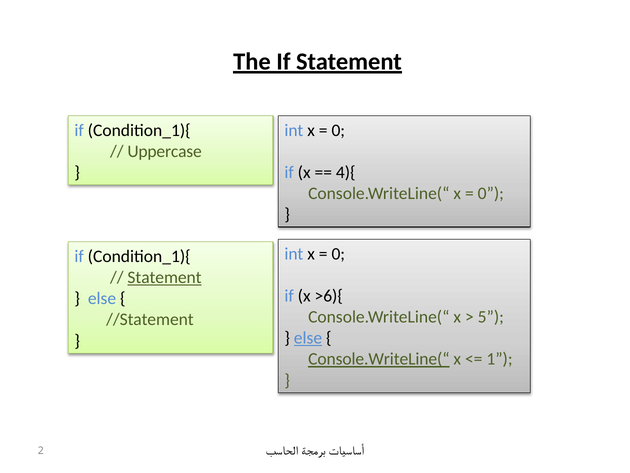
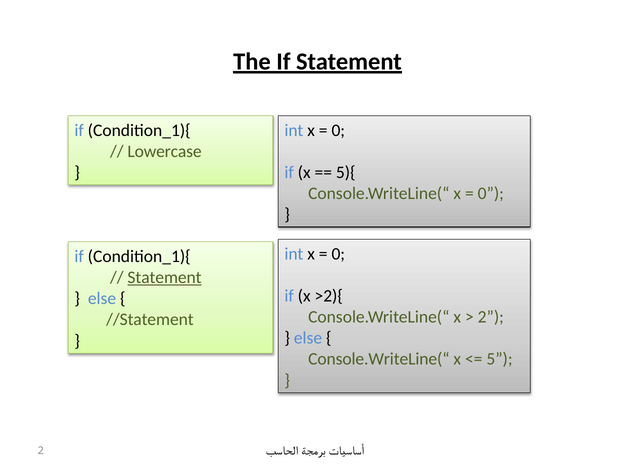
Uppercase: Uppercase -> Lowercase
4){: 4){ -> 5){
>6){: >6){ -> >2){
5 at (491, 317): 5 -> 2
else at (308, 338) underline: present -> none
Console.WriteLine(“ at (379, 359) underline: present -> none
1: 1 -> 5
